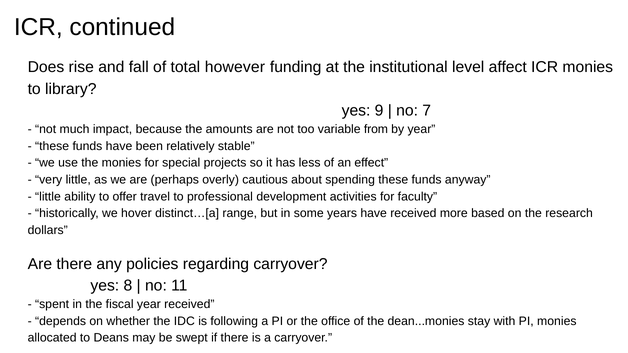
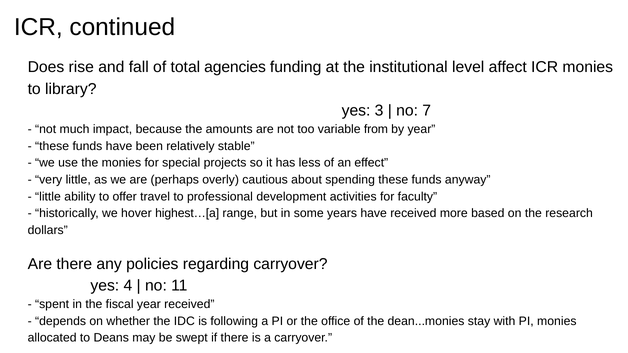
however: however -> agencies
9: 9 -> 3
distinct…[a: distinct…[a -> highest…[a
8: 8 -> 4
